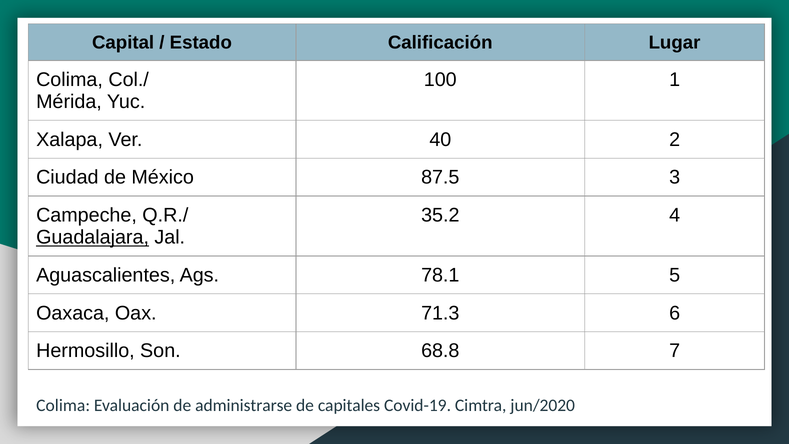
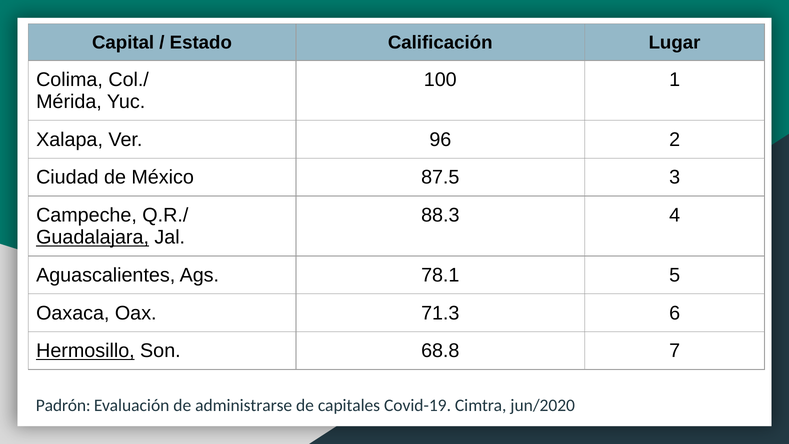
40: 40 -> 96
35.2: 35.2 -> 88.3
Hermosillo underline: none -> present
Colima at (63, 405): Colima -> Padrón
